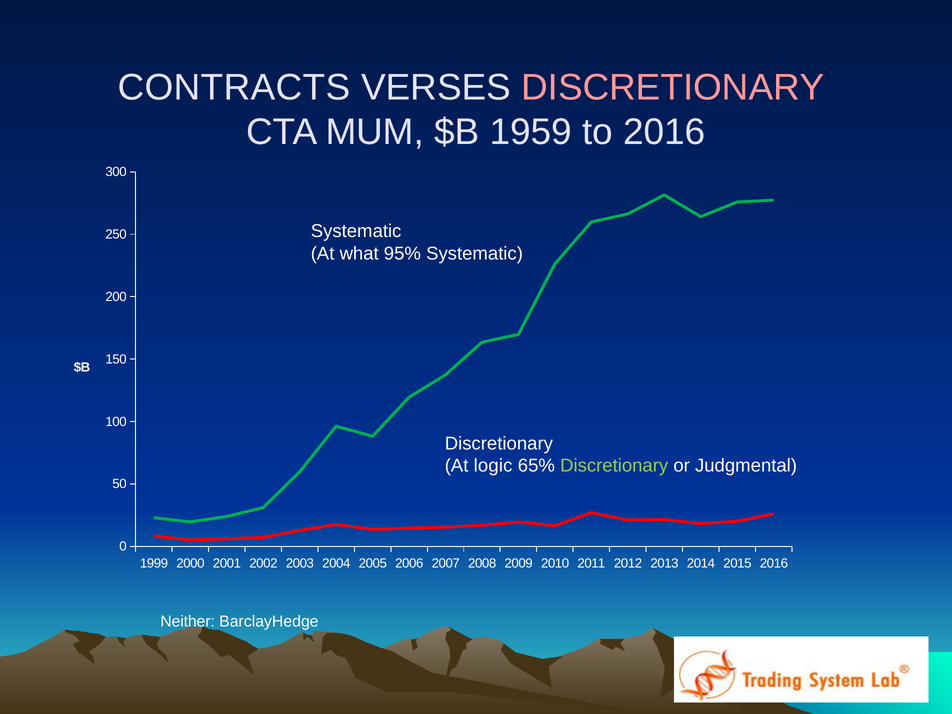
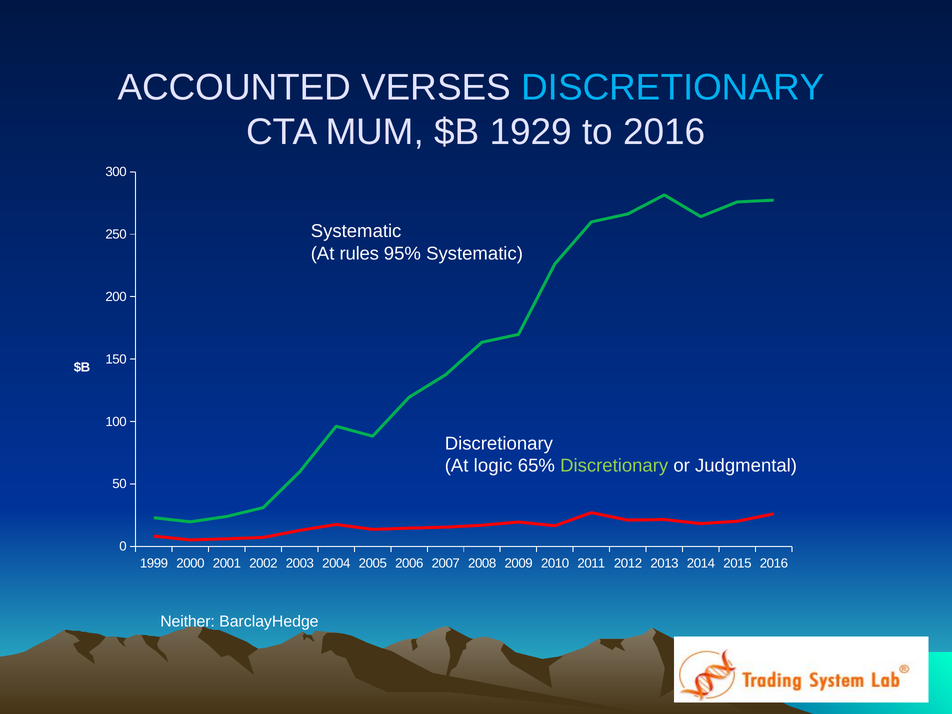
CONTRACTS: CONTRACTS -> ACCOUNTED
DISCRETIONARY at (673, 87) colour: pink -> light blue
1959: 1959 -> 1929
what: what -> rules
